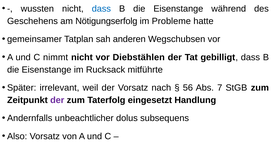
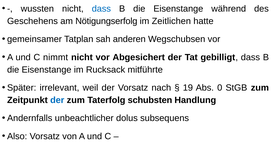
Probleme: Probleme -> Zeitlichen
Diebstählen: Diebstählen -> Abgesichert
56: 56 -> 19
7: 7 -> 0
der at (57, 100) colour: purple -> blue
eingesetzt: eingesetzt -> schubsten
